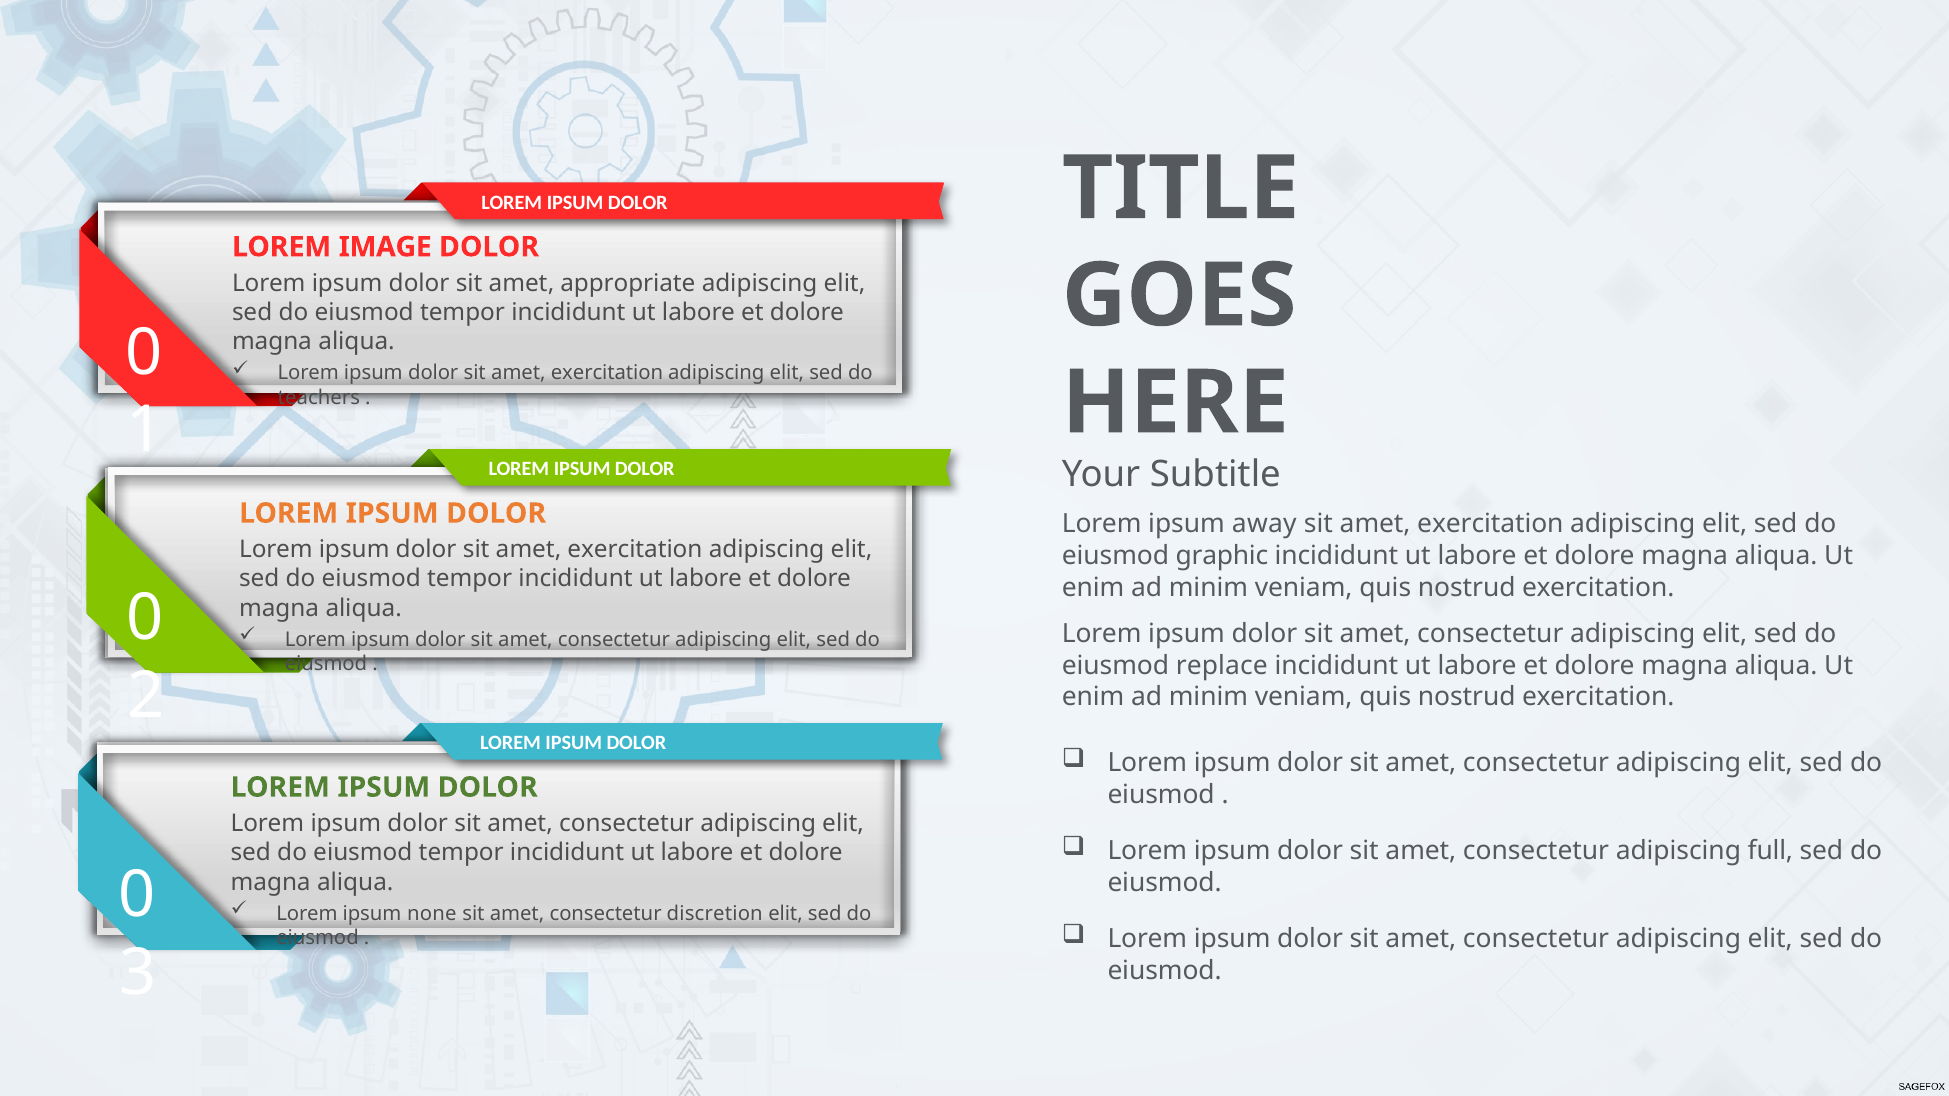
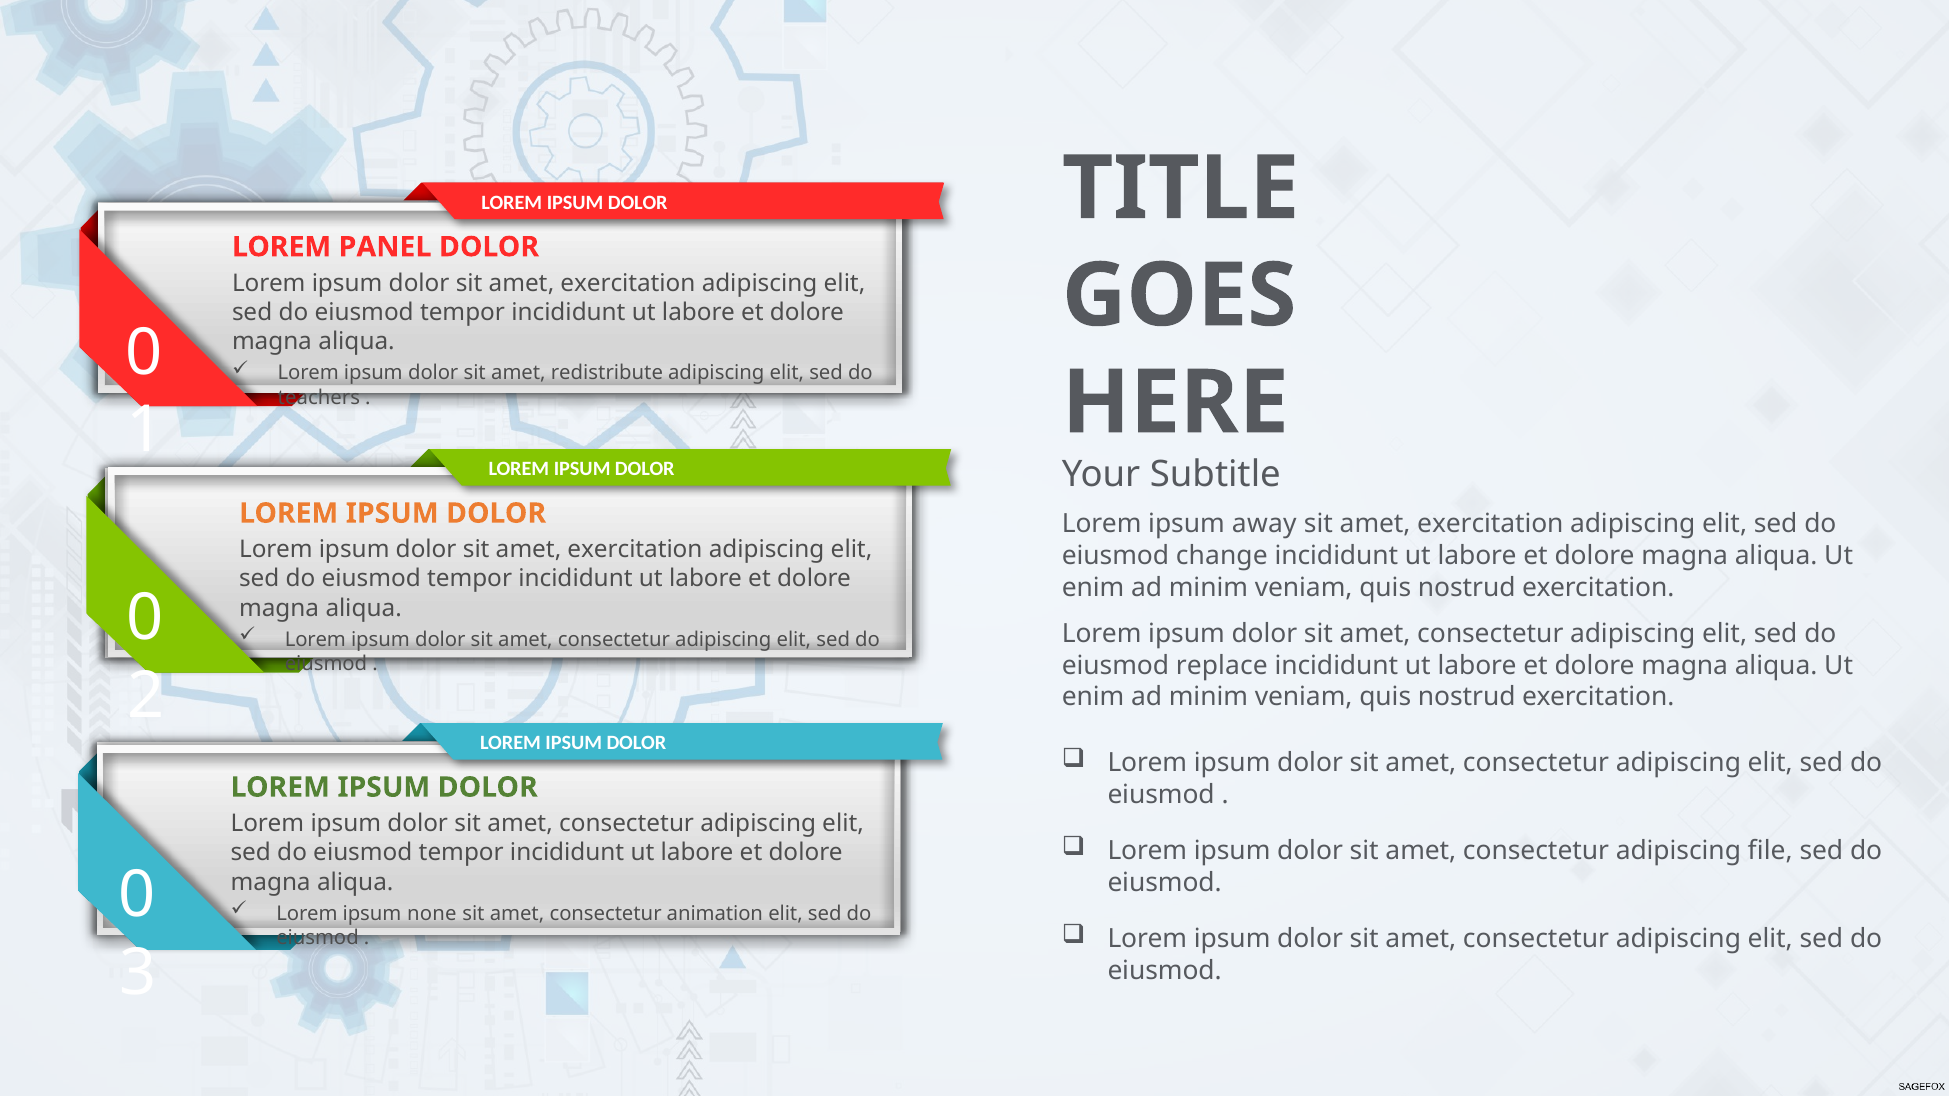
IMAGE: IMAGE -> PANEL
appropriate at (628, 283): appropriate -> exercitation
exercitation at (607, 373): exercitation -> redistribute
graphic: graphic -> change
full: full -> file
discretion: discretion -> animation
